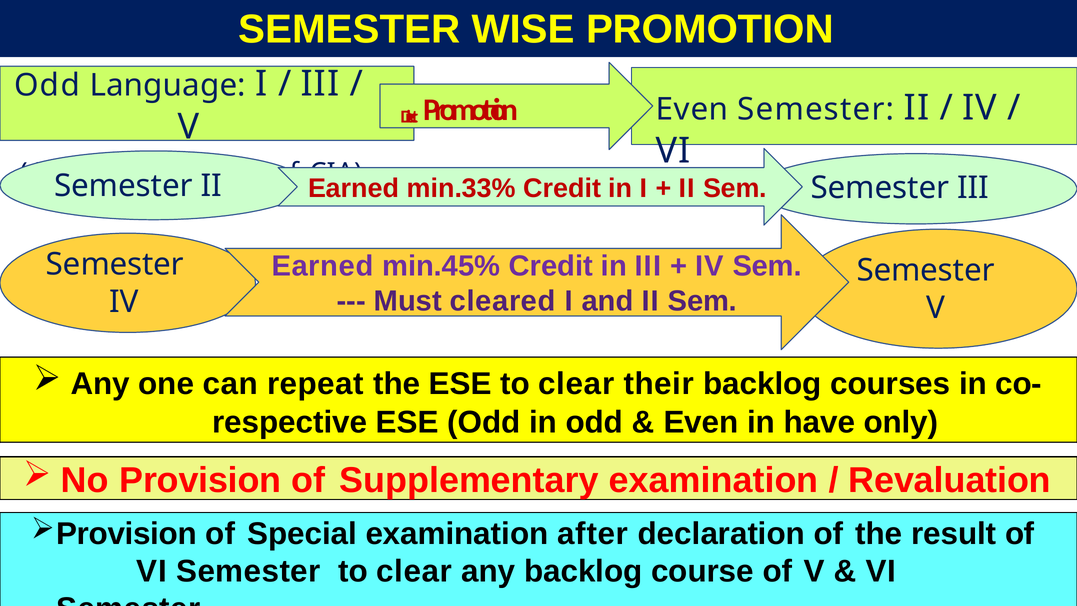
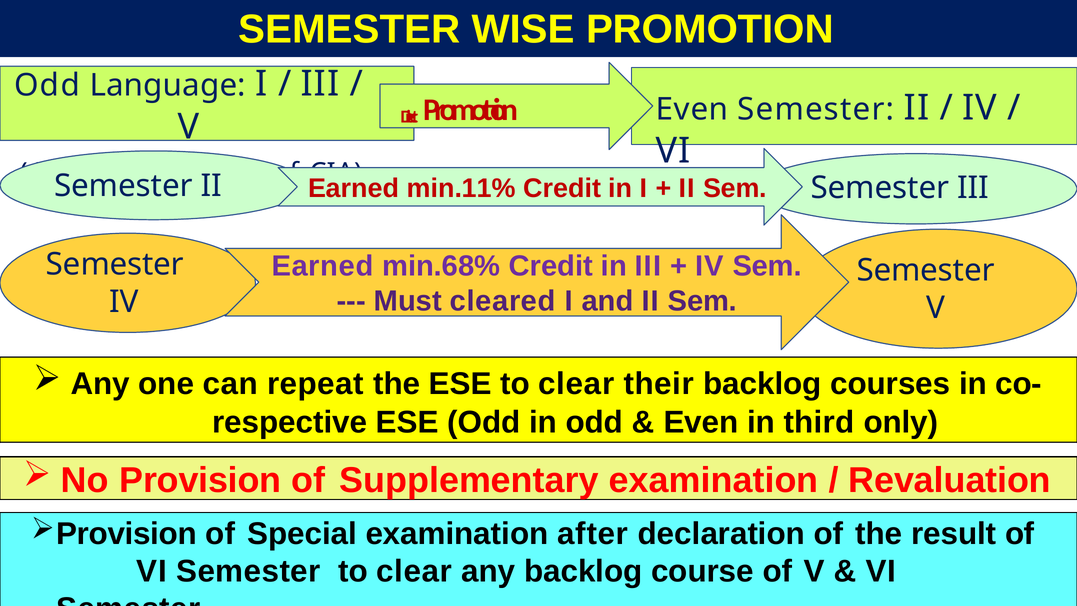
min.33%: min.33% -> min.11%
min.45%: min.45% -> min.68%
have: have -> third
